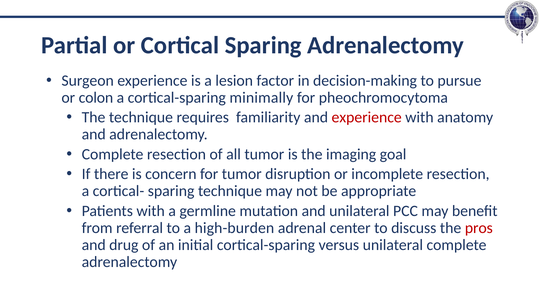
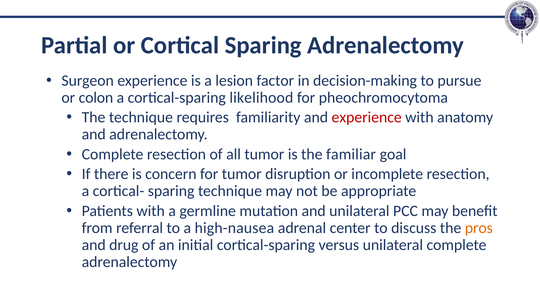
minimally: minimally -> likelihood
imaging: imaging -> familiar
high-burden: high-burden -> high-nausea
pros colour: red -> orange
